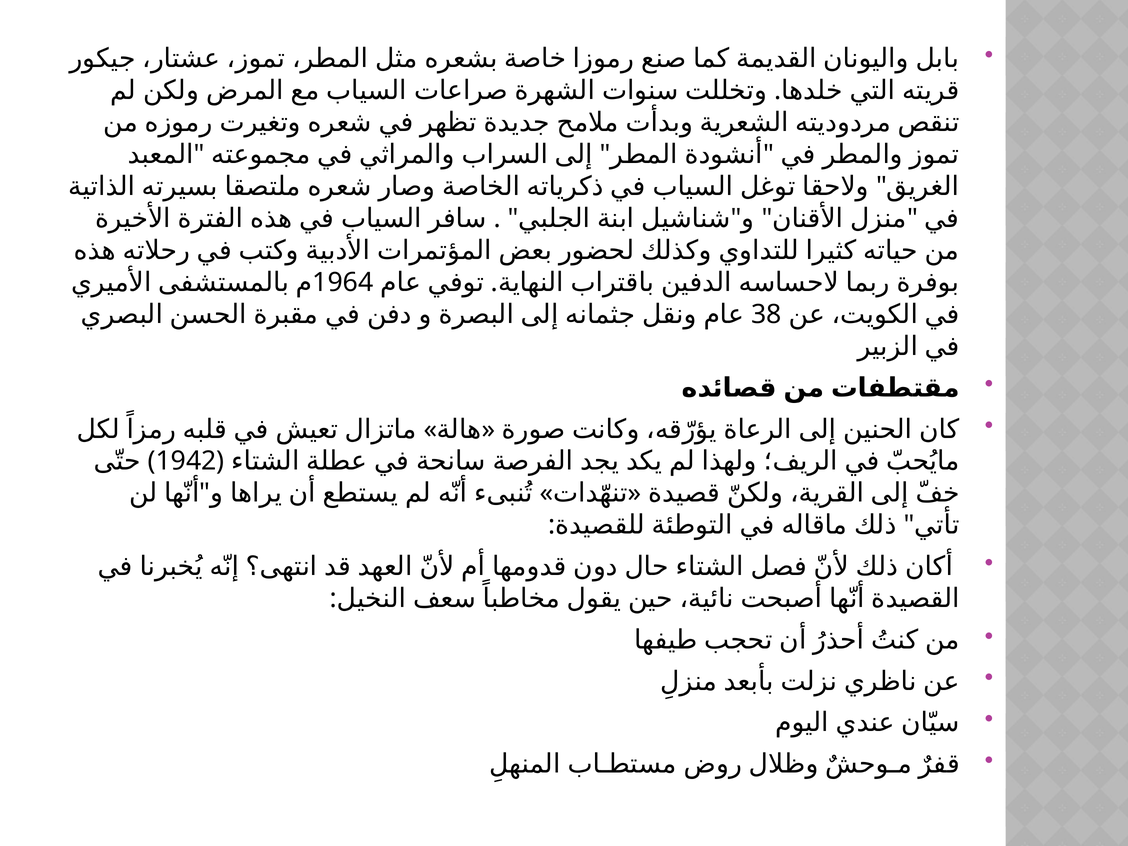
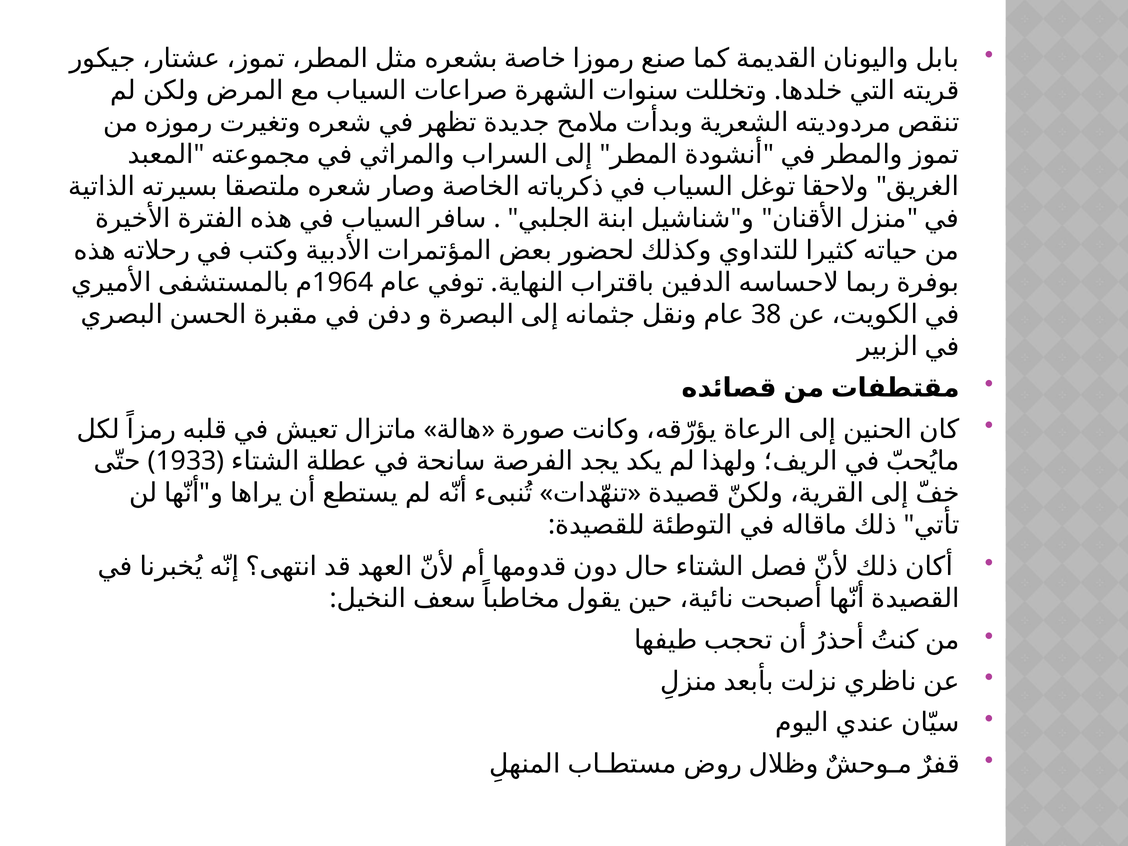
1942: 1942 -> 1933
